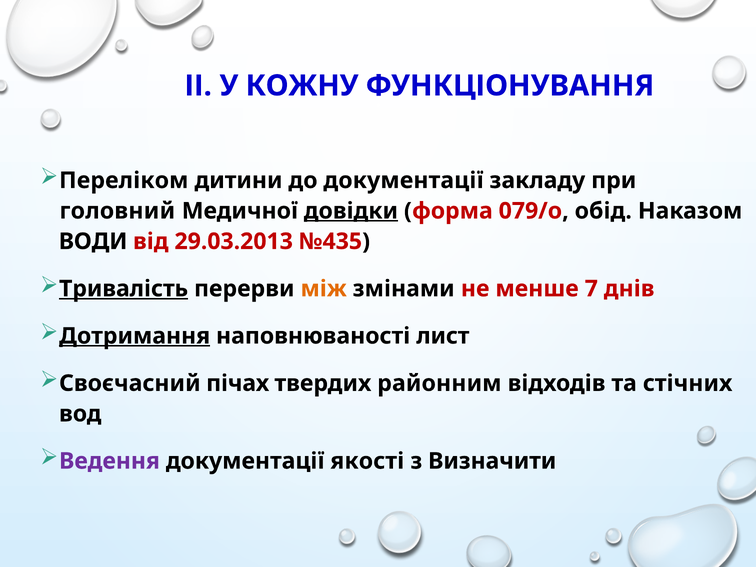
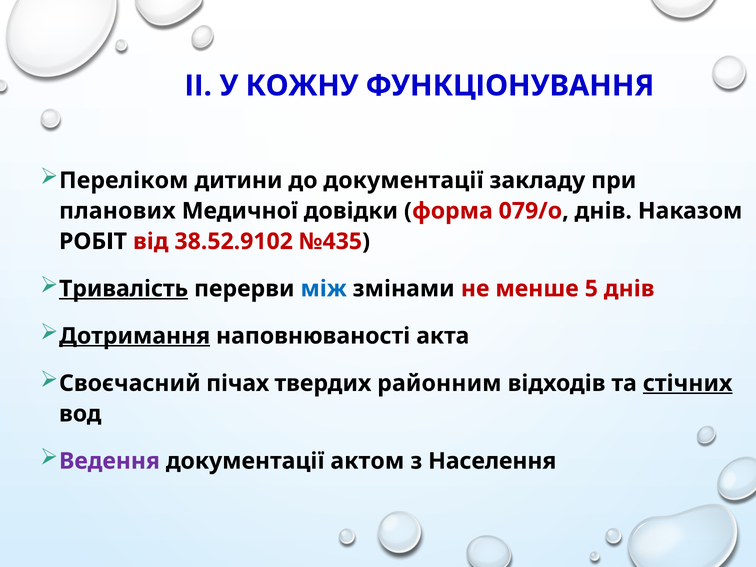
головний: головний -> планових
довідки underline: present -> none
079/о обід: обід -> днів
ВОДИ: ВОДИ -> РОБІТ
29.03.2013: 29.03.2013 -> 38.52.9102
між colour: orange -> blue
7: 7 -> 5
лист: лист -> акта
стічних underline: none -> present
якості: якості -> актом
Визначити: Визначити -> Населення
